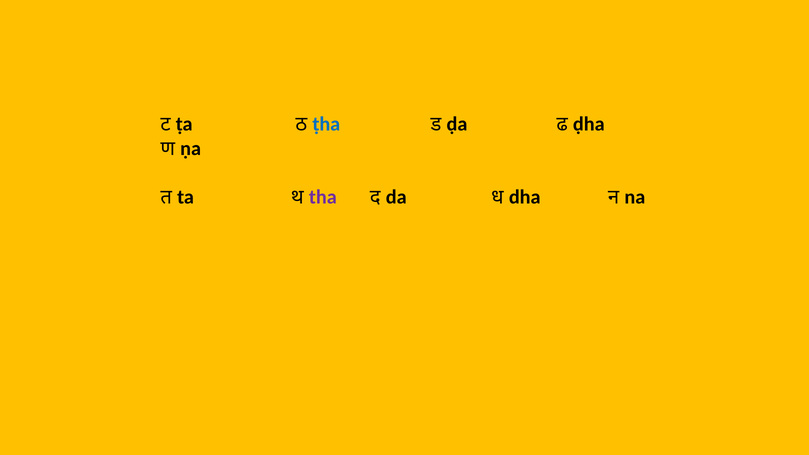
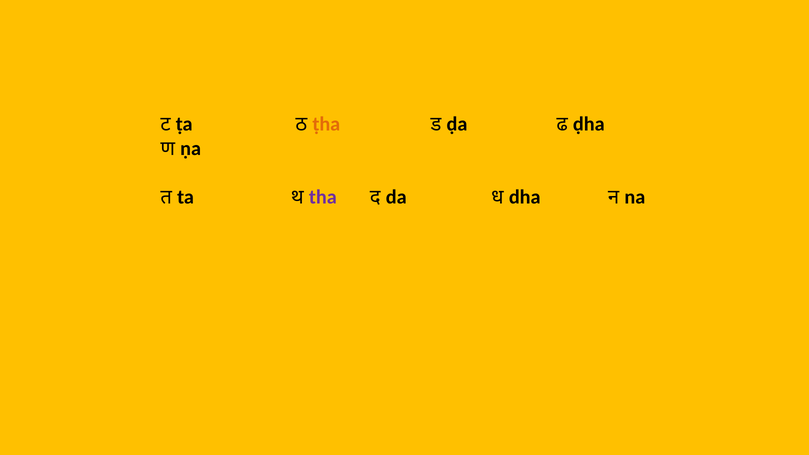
ṭha colour: blue -> orange
